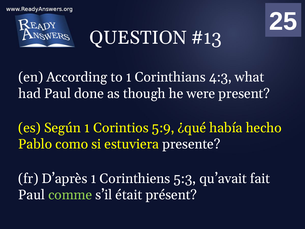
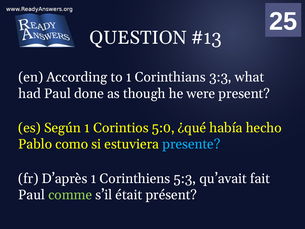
4:3: 4:3 -> 3:3
5:9: 5:9 -> 5:0
presente colour: white -> light blue
